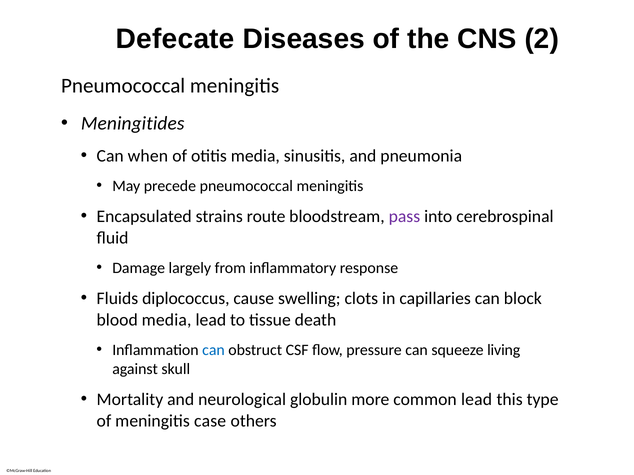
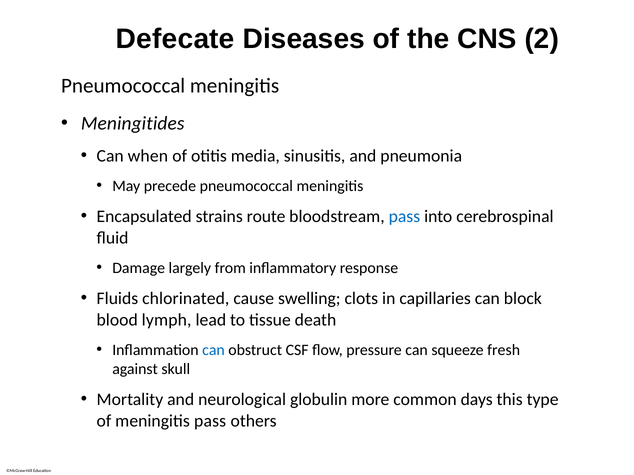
pass at (404, 217) colour: purple -> blue
diplococcus: diplococcus -> chlorinated
blood media: media -> lymph
living: living -> fresh
common lead: lead -> days
meningitis case: case -> pass
